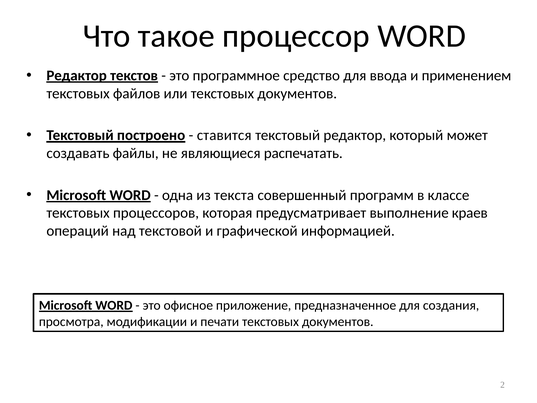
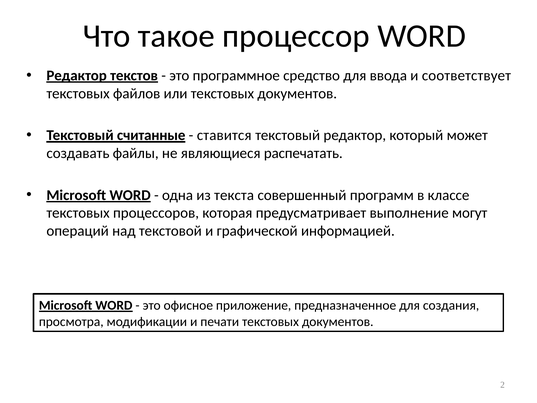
применением: применением -> соответствует
построено: построено -> считанные
краев: краев -> могут
